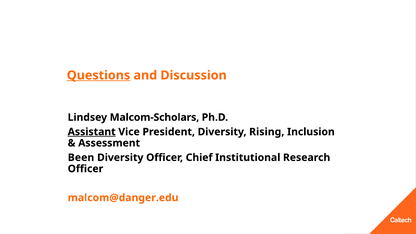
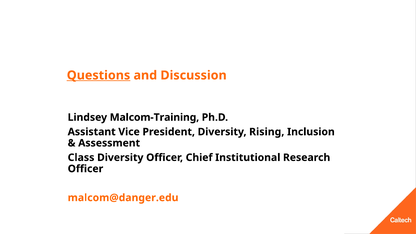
Malcom-Scholars: Malcom-Scholars -> Malcom-Training
Assistant underline: present -> none
Been: Been -> Class
